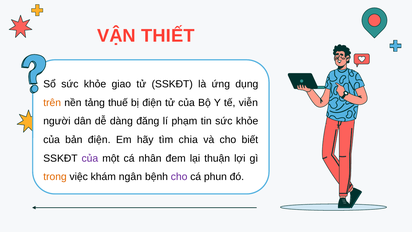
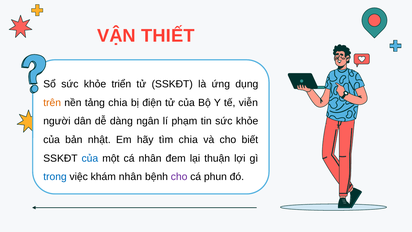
giao: giao -> triển
tảng thuế: thuế -> chia
đăng: đăng -> ngân
bản điện: điện -> nhật
của at (90, 158) colour: purple -> blue
trong colour: orange -> blue
khám ngân: ngân -> nhân
